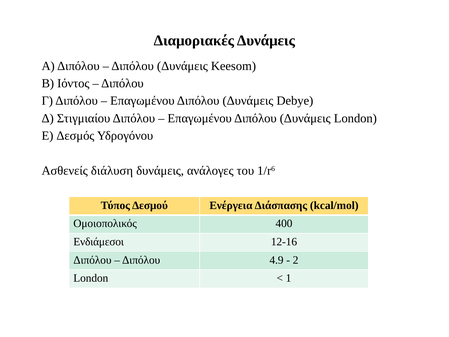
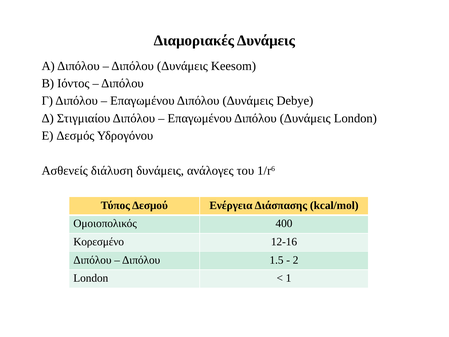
Ενδιάμεσοι: Ενδιάμεσοι -> Κορεσμένο
4.9: 4.9 -> 1.5
